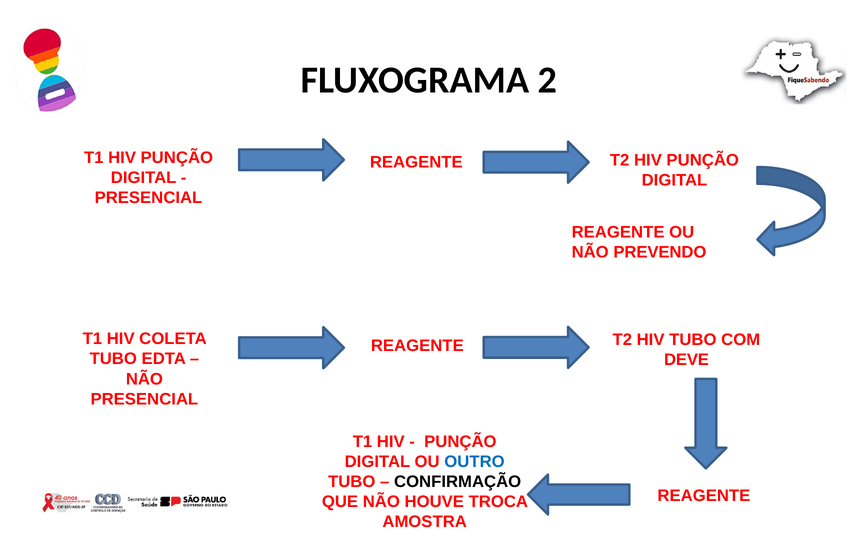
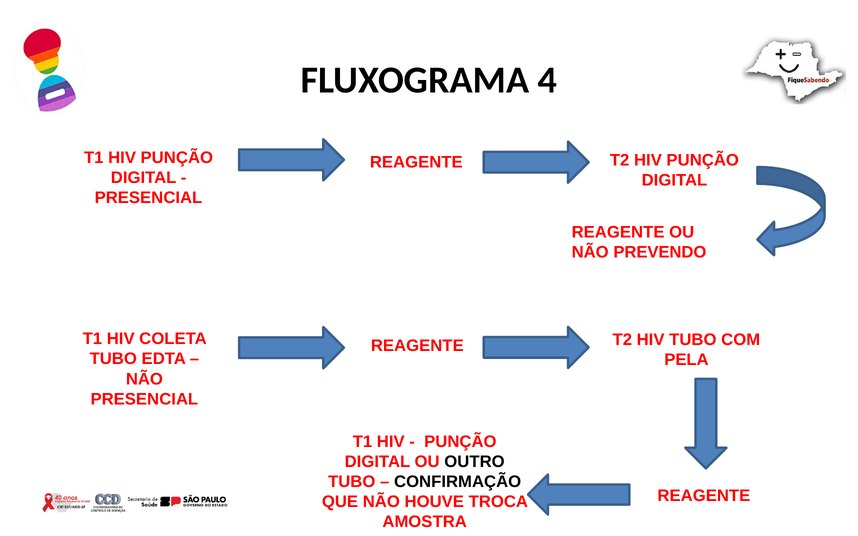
2: 2 -> 4
DEVE: DEVE -> PELA
OUTRO colour: blue -> black
